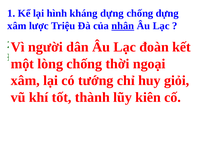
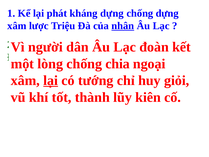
hình: hình -> phát
thời: thời -> chia
lại at (51, 80) underline: none -> present
